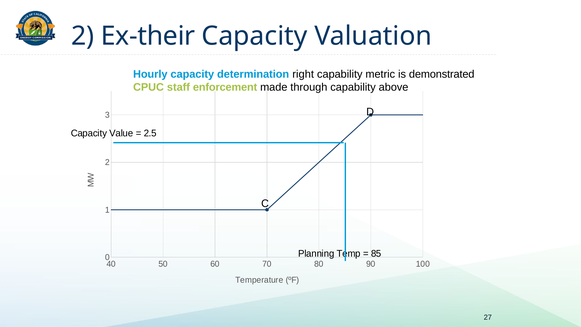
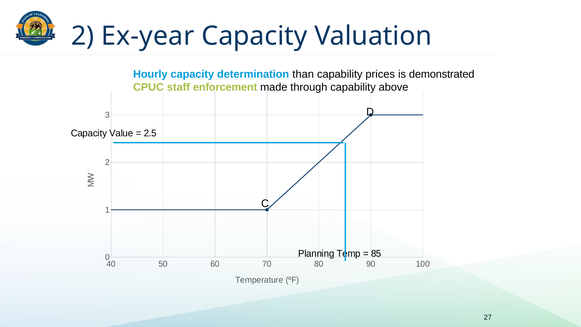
Ex-their: Ex-their -> Ex-year
right: right -> than
metric: metric -> prices
